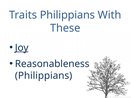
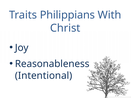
These: These -> Christ
Joy underline: present -> none
Philippians at (44, 76): Philippians -> Intentional
